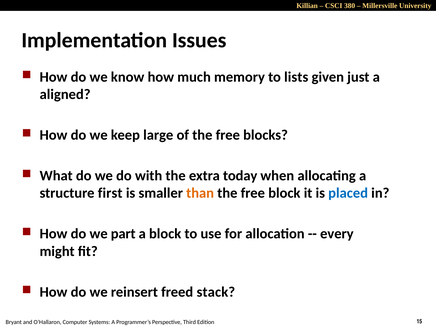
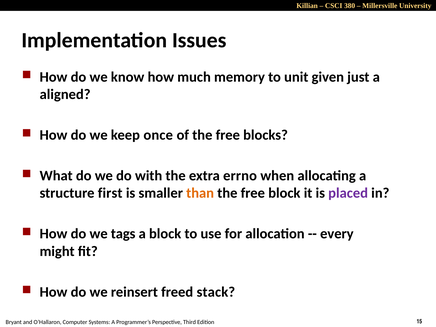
lists: lists -> unit
large: large -> once
today: today -> errno
placed colour: blue -> purple
part: part -> tags
